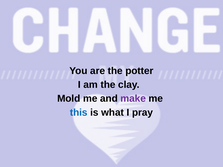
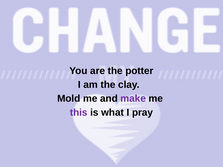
this colour: blue -> purple
